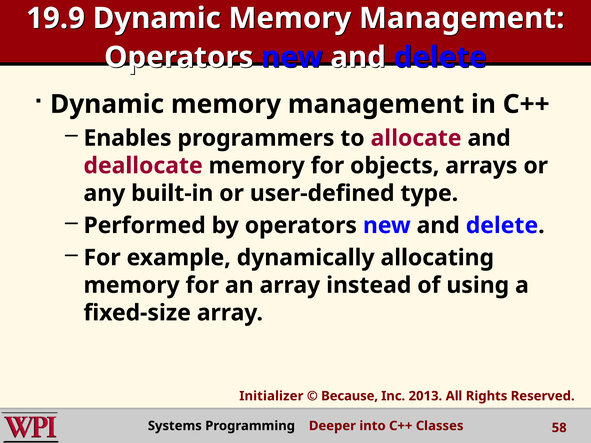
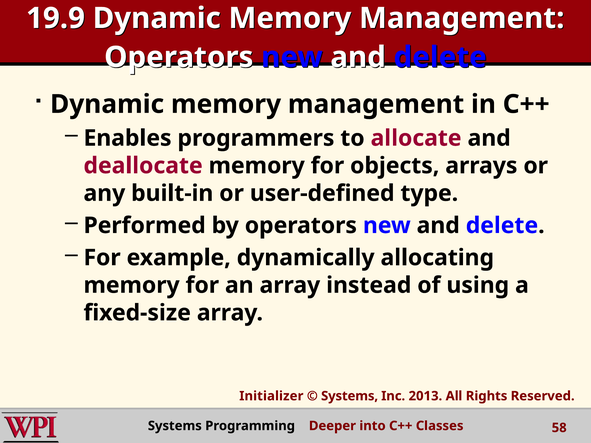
Because at (350, 396): Because -> Systems
